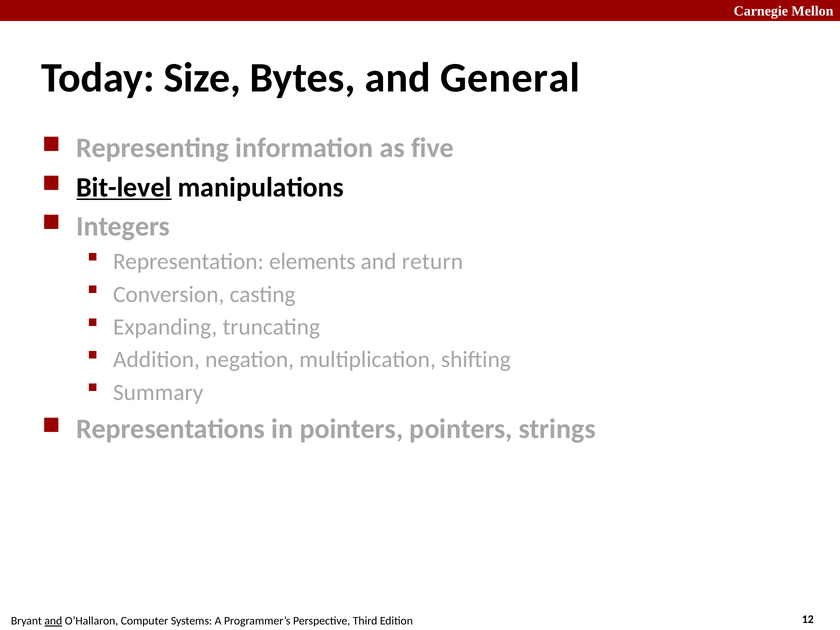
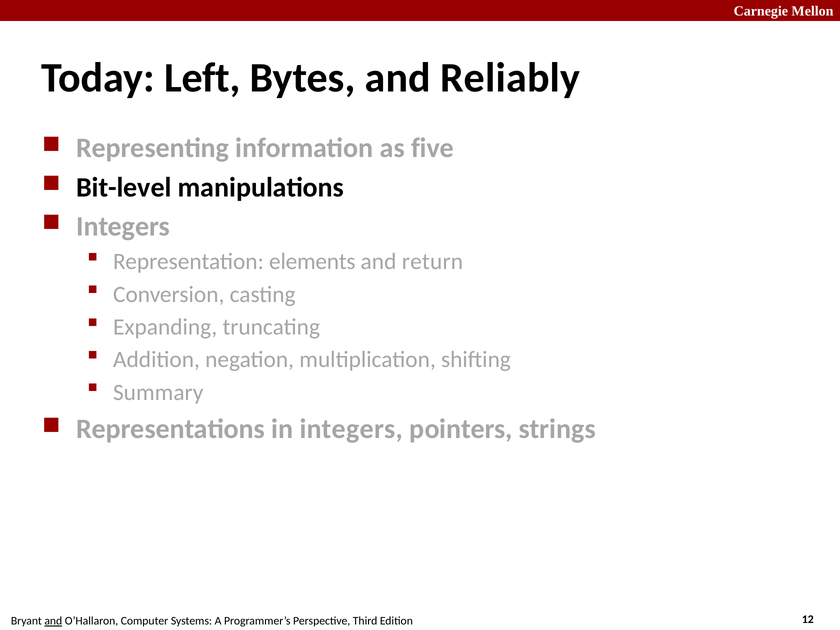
Size: Size -> Left
General: General -> Reliably
Bit-level underline: present -> none
in pointers: pointers -> integers
